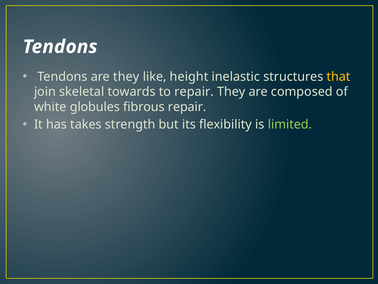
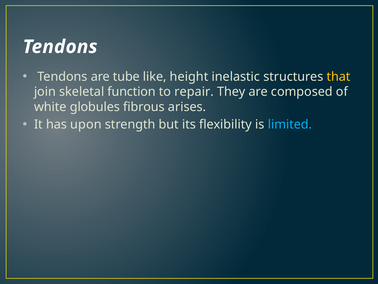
are they: they -> tube
towards: towards -> function
fibrous repair: repair -> arises
takes: takes -> upon
limited colour: light green -> light blue
